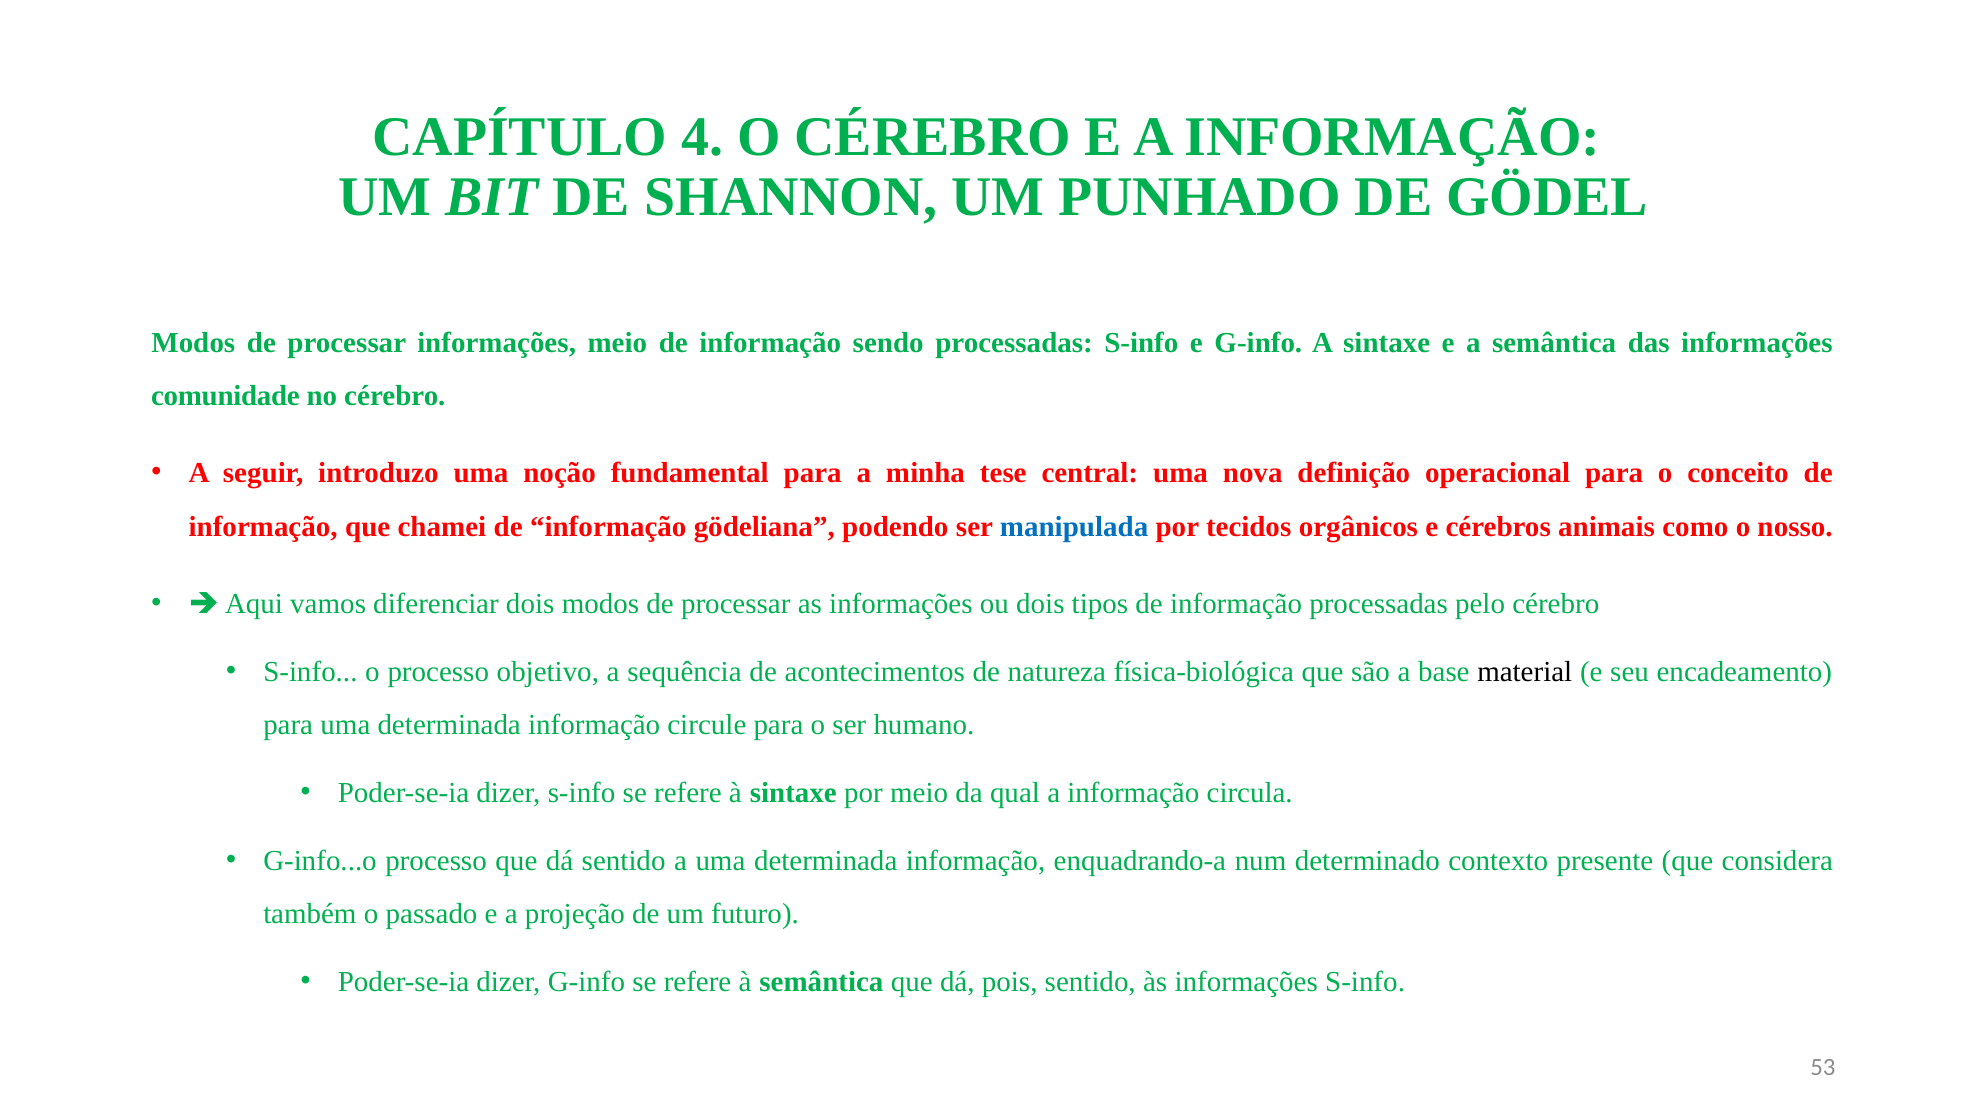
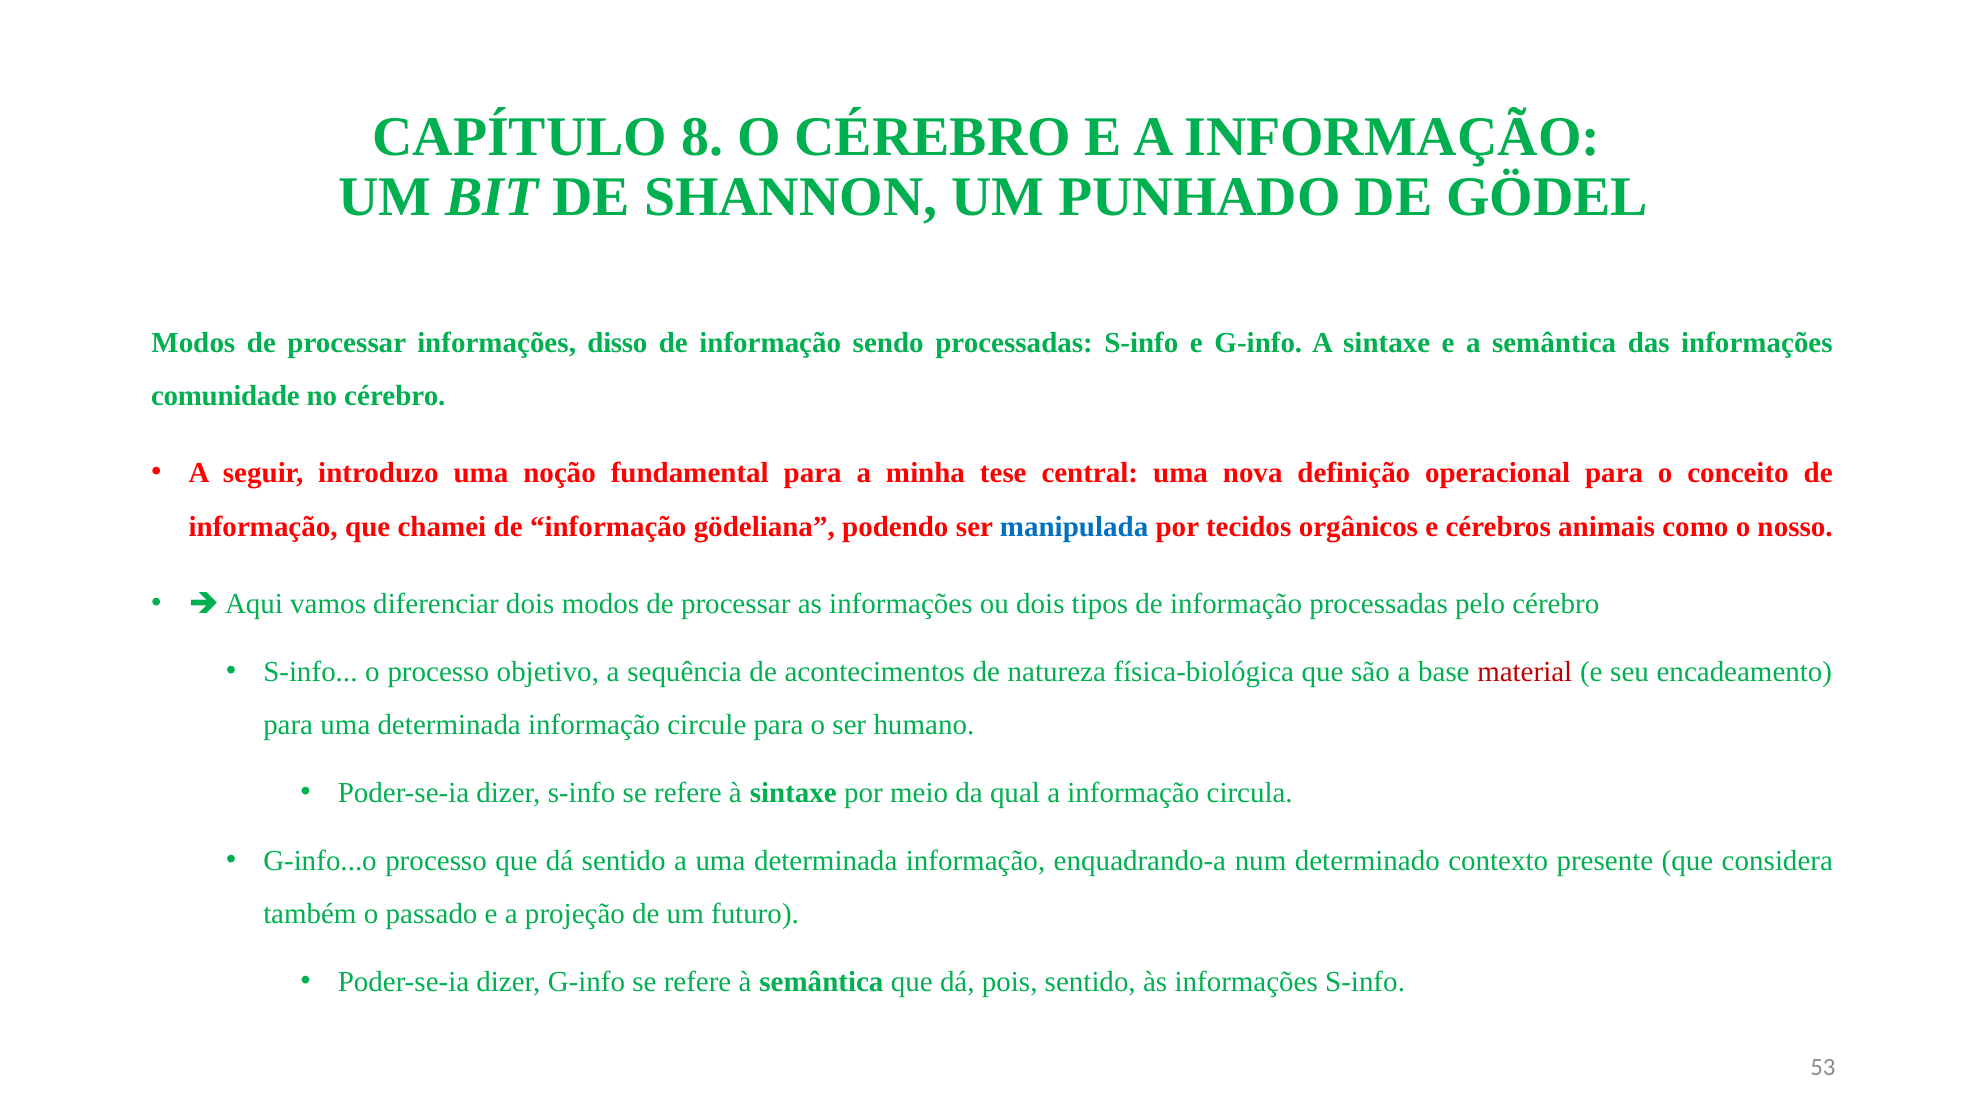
4: 4 -> 8
informações meio: meio -> disso
material colour: black -> red
